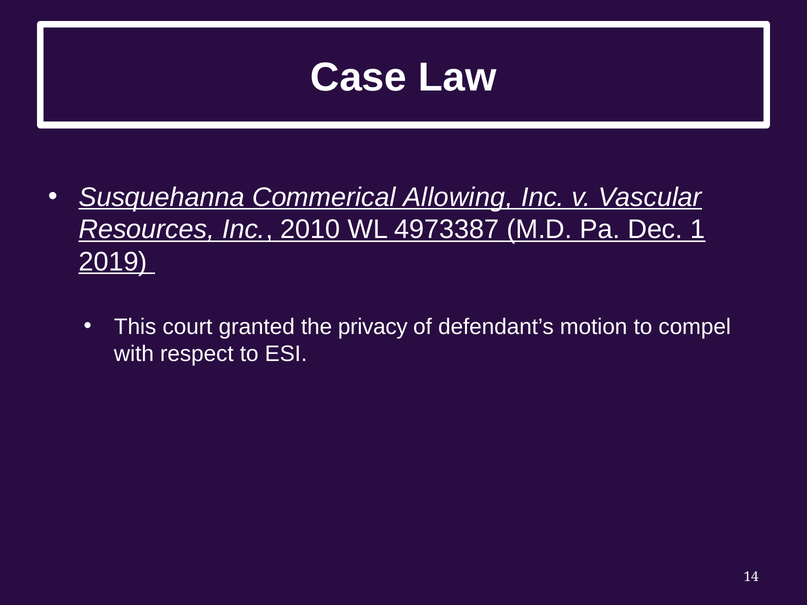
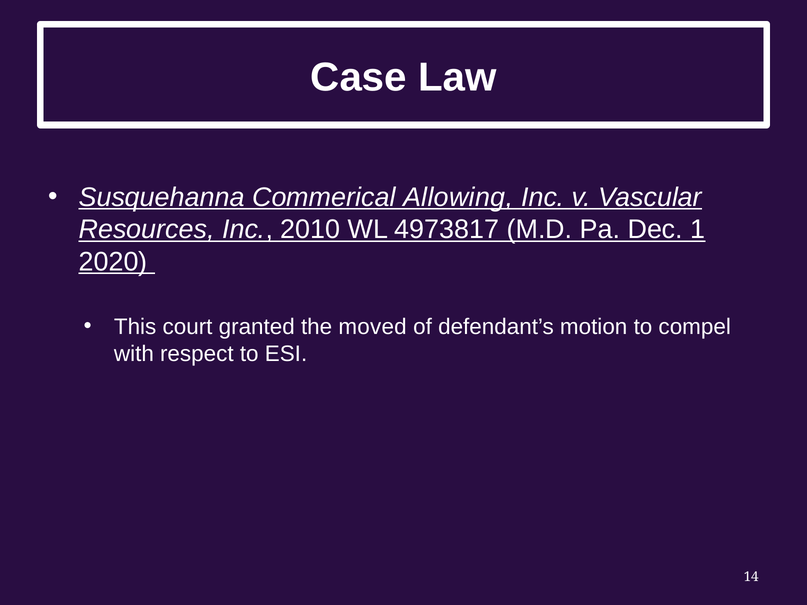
4973387: 4973387 -> 4973817
2019: 2019 -> 2020
privacy: privacy -> moved
